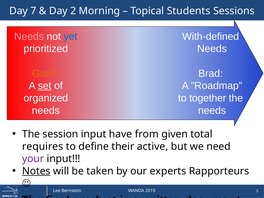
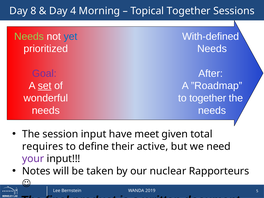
7: 7 -> 8
2: 2 -> 4
Topical Students: Students -> Together
Needs at (29, 36) colour: pink -> light green
Goal colour: orange -> purple
Brad: Brad -> After
organized: organized -> wonderful
from: from -> meet
Notes underline: present -> none
experts: experts -> nuclear
